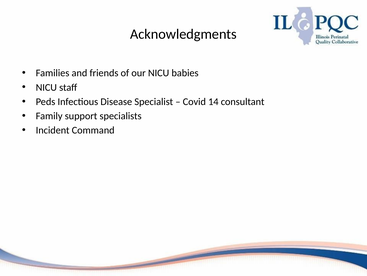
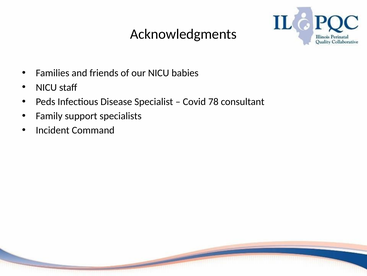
14: 14 -> 78
